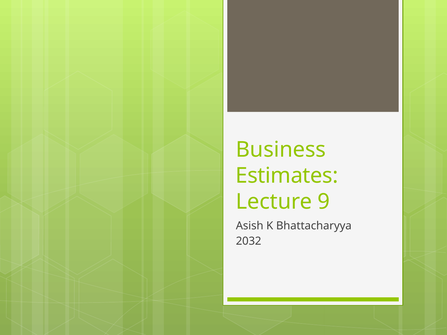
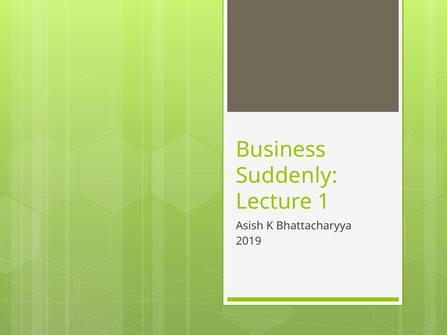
Estimates: Estimates -> Suddenly
9: 9 -> 1
2032: 2032 -> 2019
